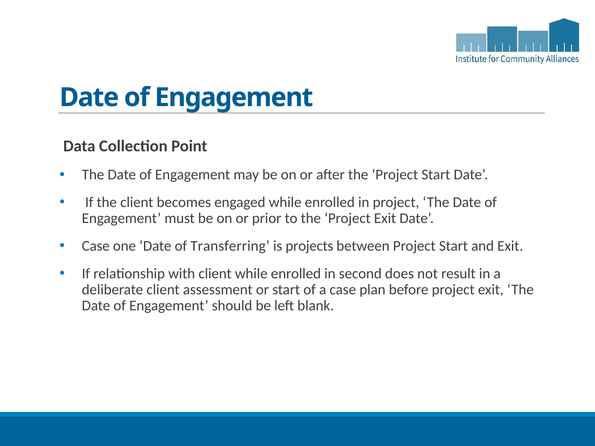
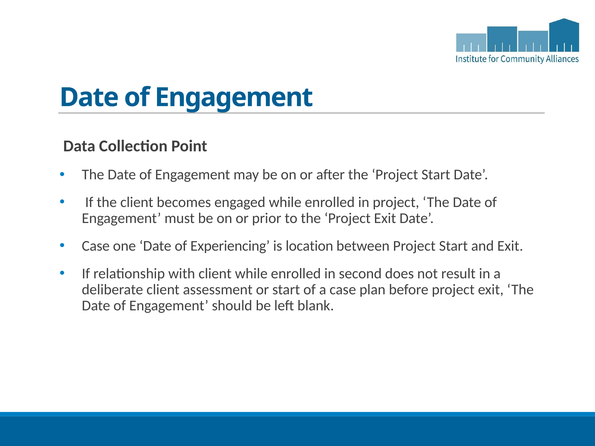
Transferring: Transferring -> Experiencing
projects: projects -> location
